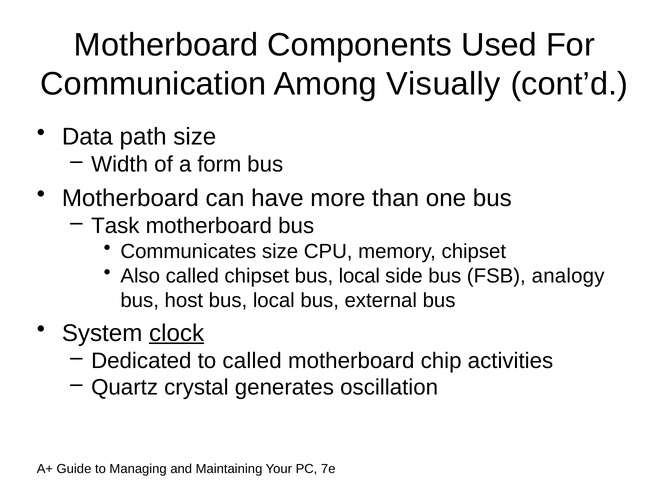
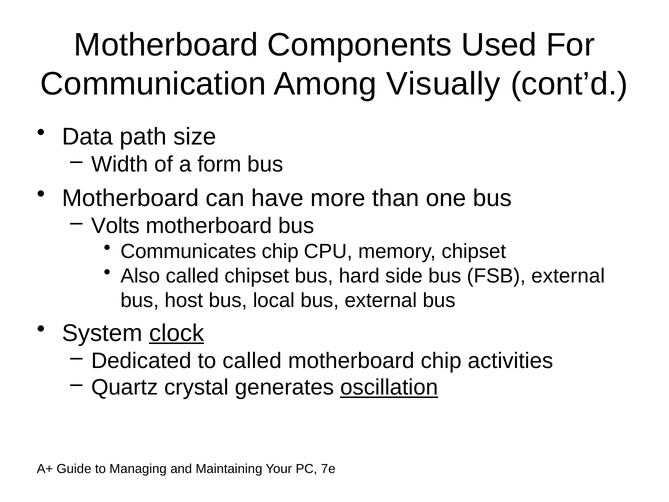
Task: Task -> Volts
Communicates size: size -> chip
local at (359, 276): local -> hard
FSB analogy: analogy -> external
oscillation underline: none -> present
